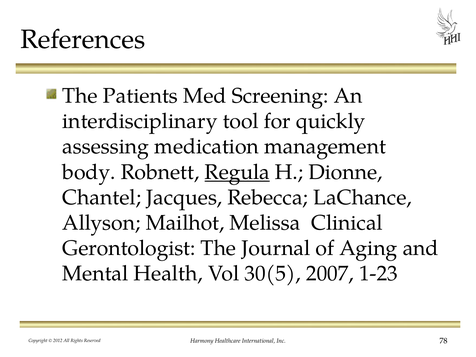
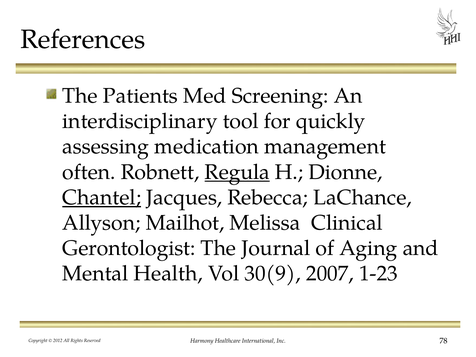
body: body -> often
Chantel underline: none -> present
30(5: 30(5 -> 30(9
